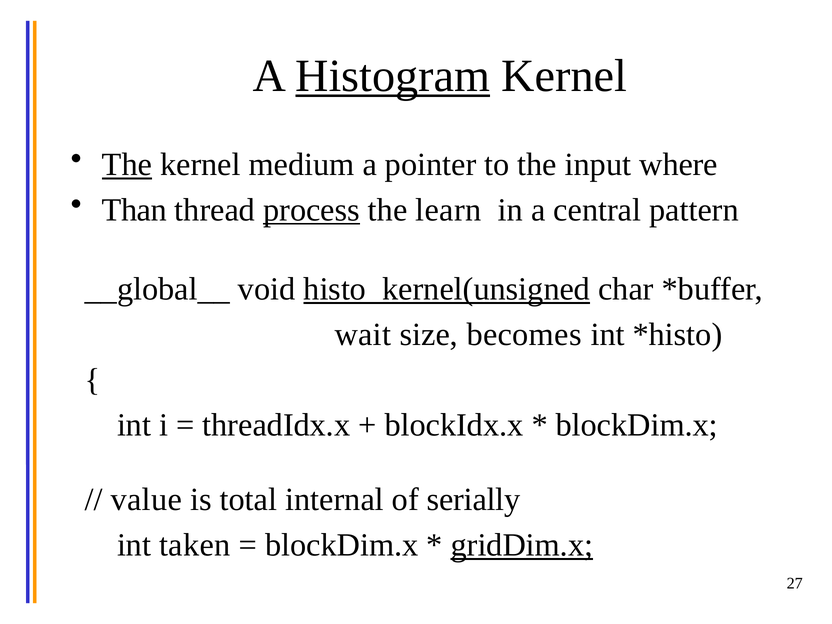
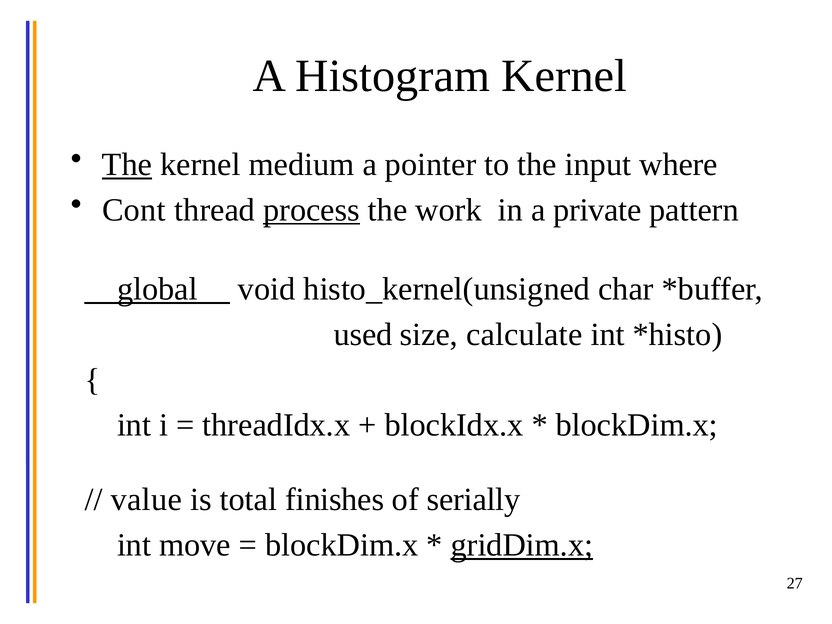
Histogram underline: present -> none
Than: Than -> Cont
learn: learn -> work
central: central -> private
__global__ underline: none -> present
histo_kernel(unsigned underline: present -> none
wait: wait -> used
becomes: becomes -> calculate
internal: internal -> finishes
taken: taken -> move
